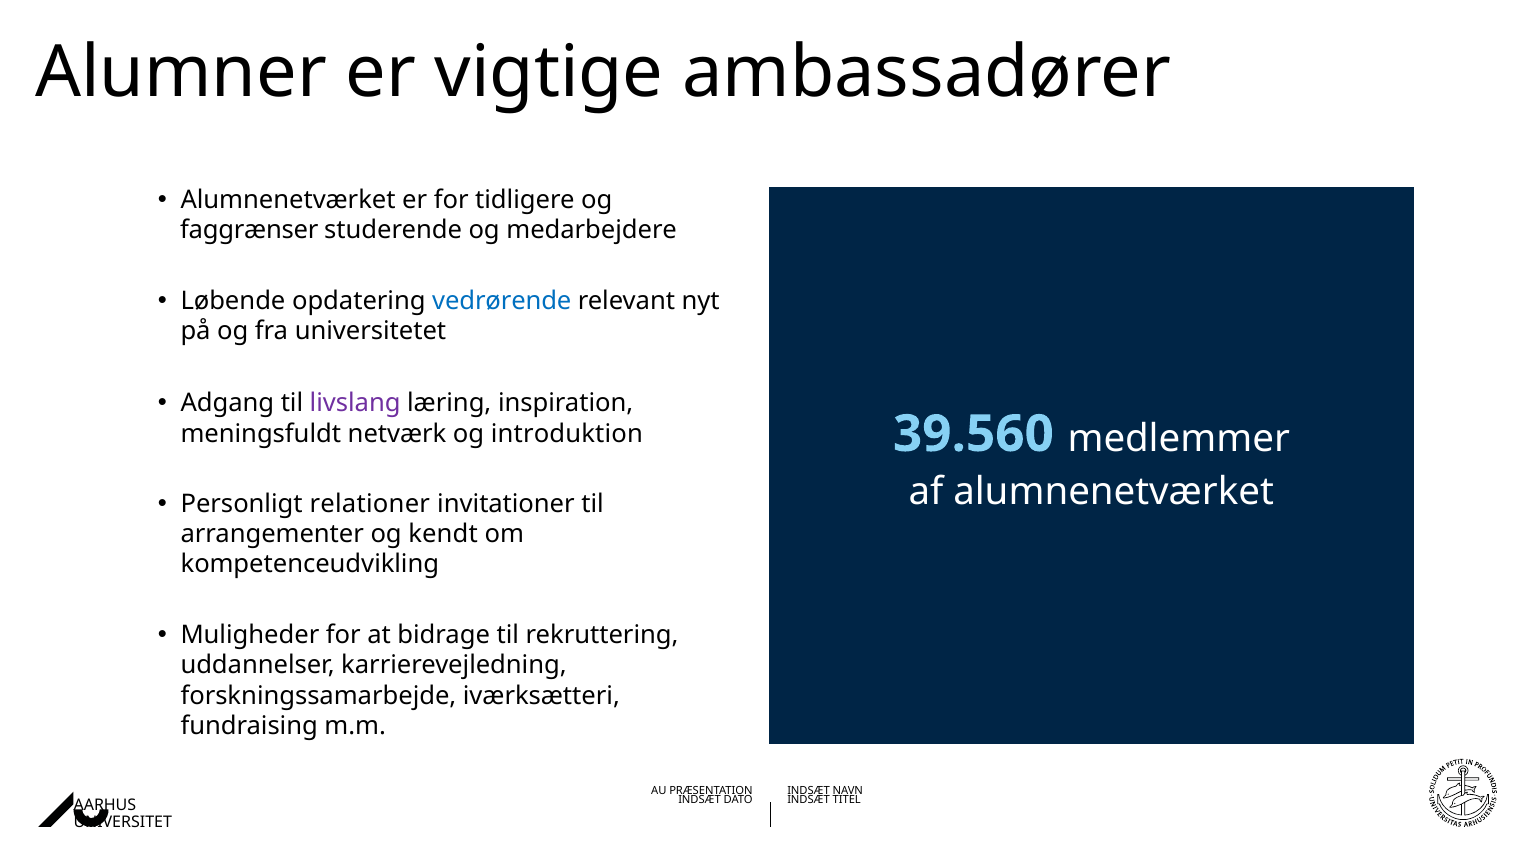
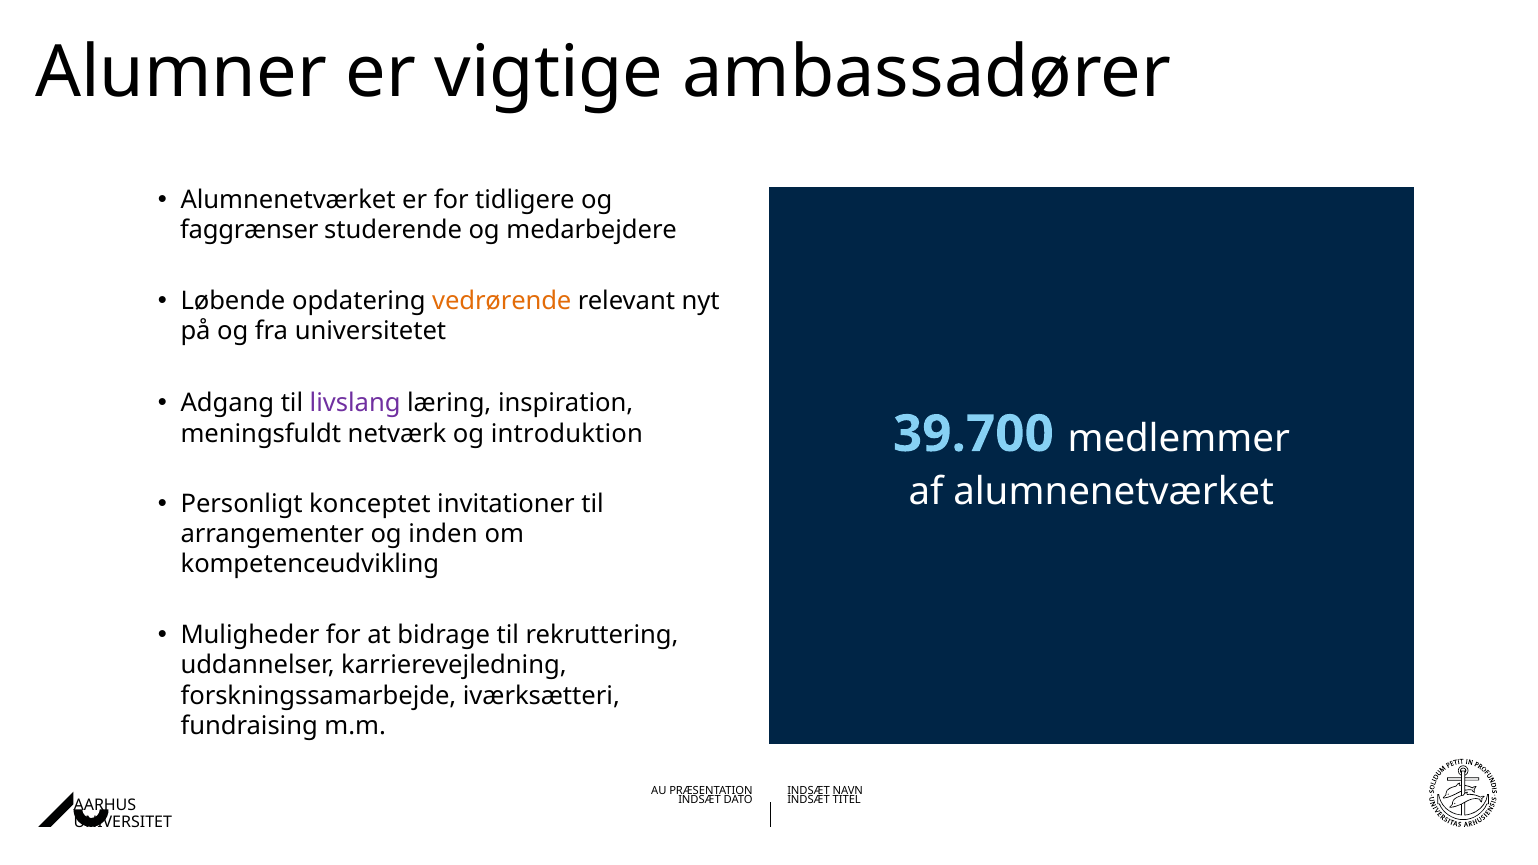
vedrørende colour: blue -> orange
39.560: 39.560 -> 39.700
relationer: relationer -> konceptet
kendt: kendt -> inden
